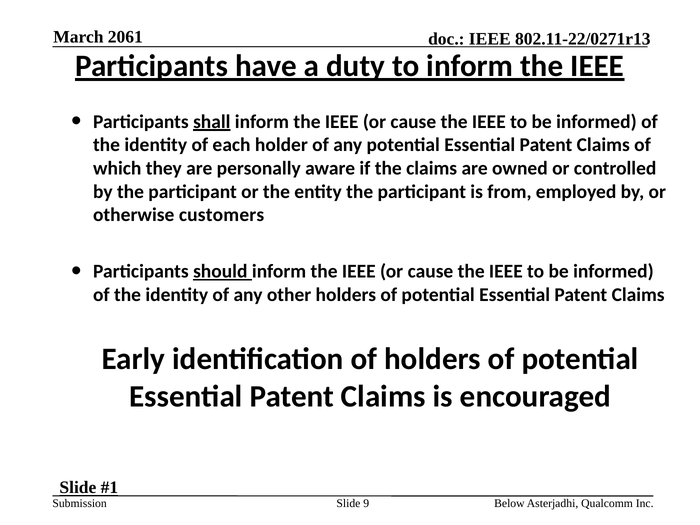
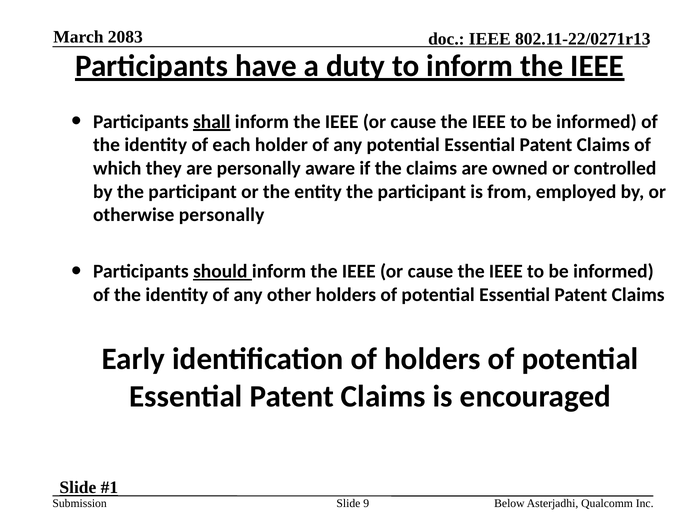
2061: 2061 -> 2083
otherwise customers: customers -> personally
